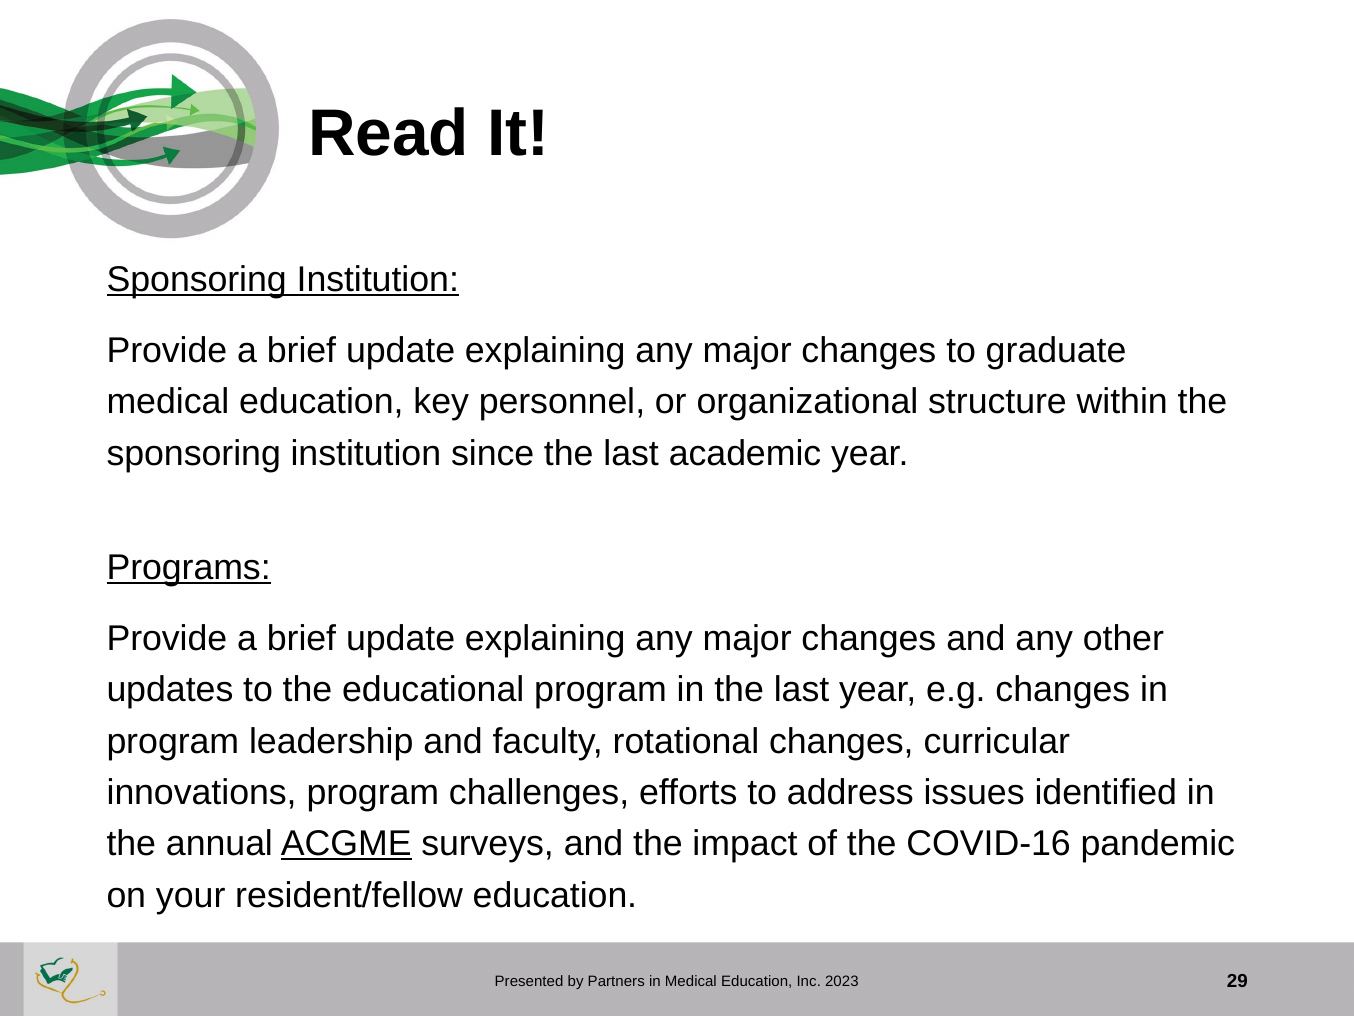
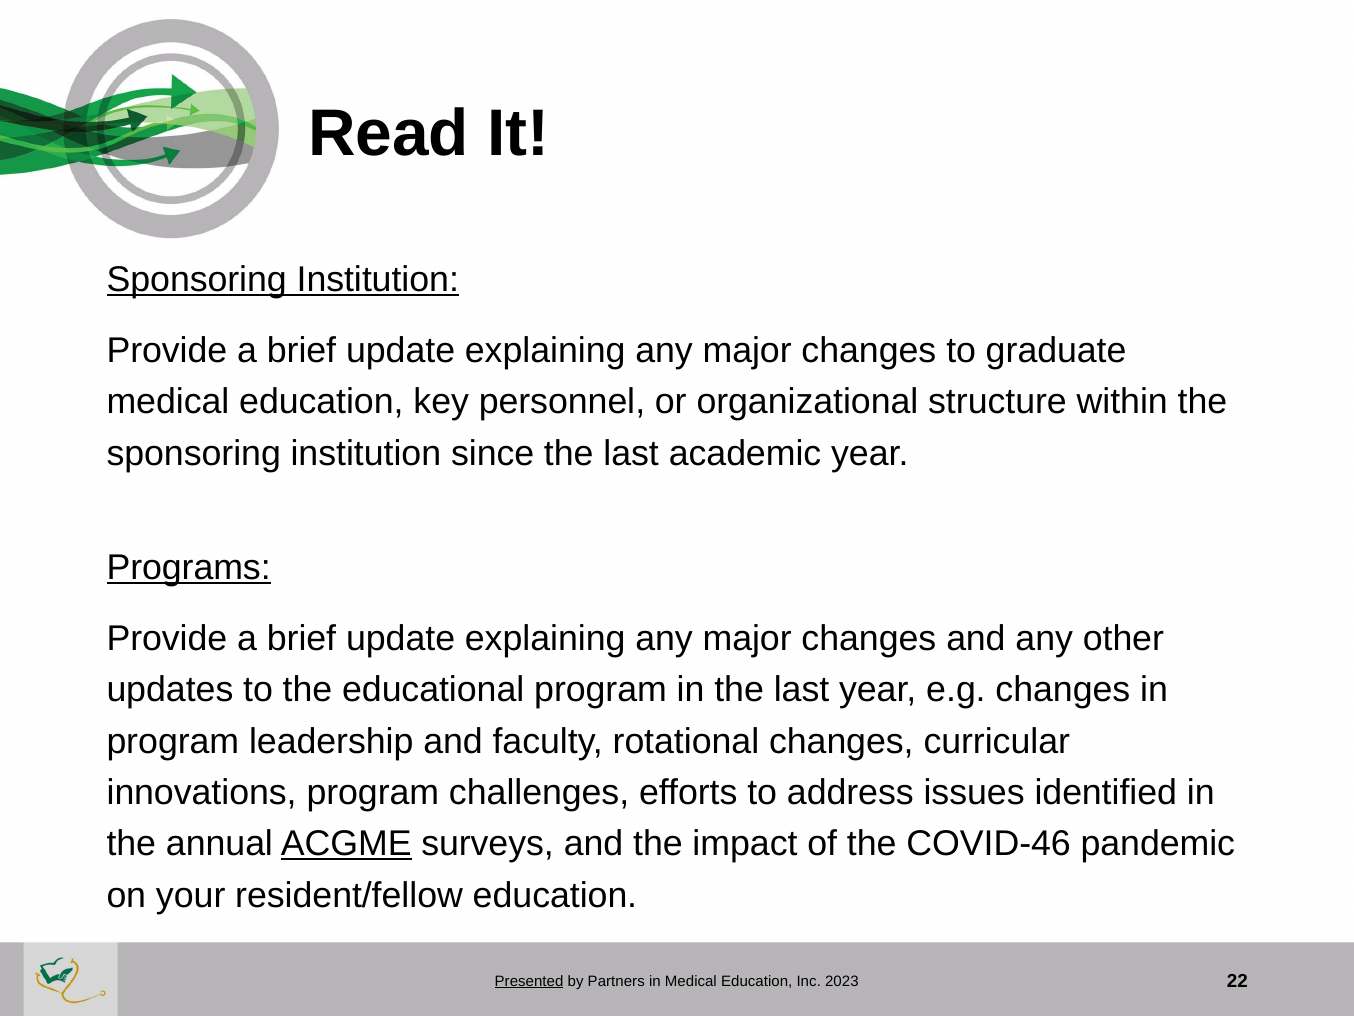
COVID-16: COVID-16 -> COVID-46
Presented underline: none -> present
29: 29 -> 22
